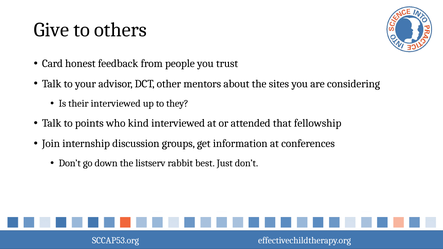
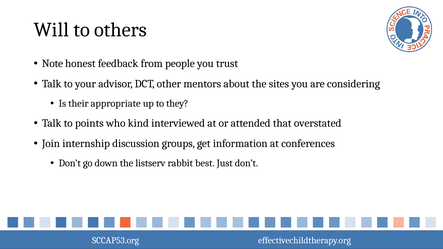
Give: Give -> Will
Card: Card -> Note
their interviewed: interviewed -> appropriate
fellowship: fellowship -> overstated
